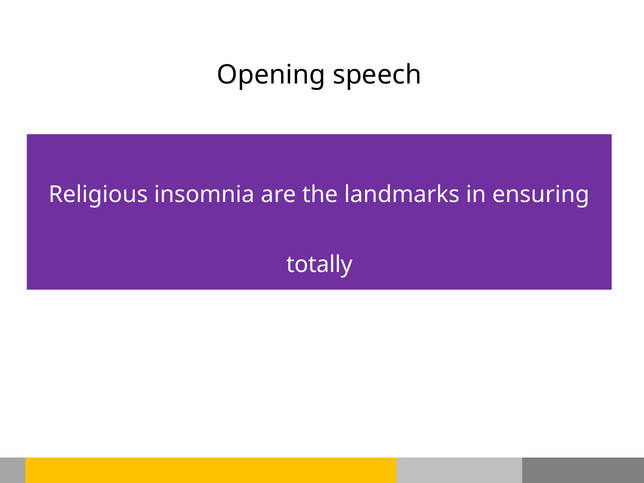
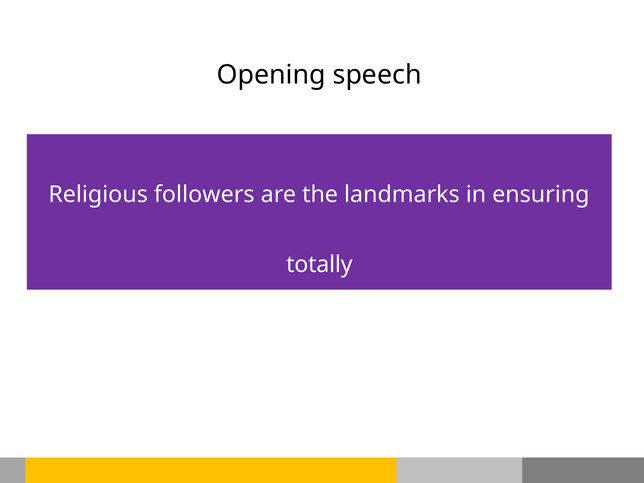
insomnia: insomnia -> followers
